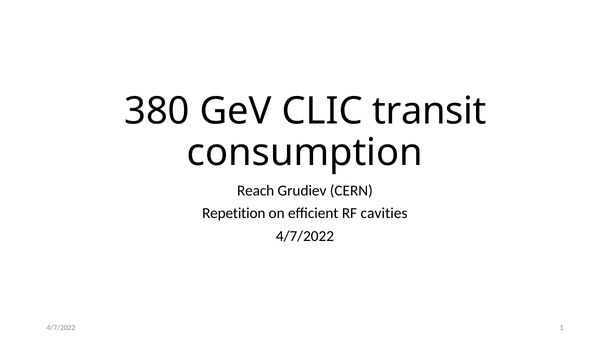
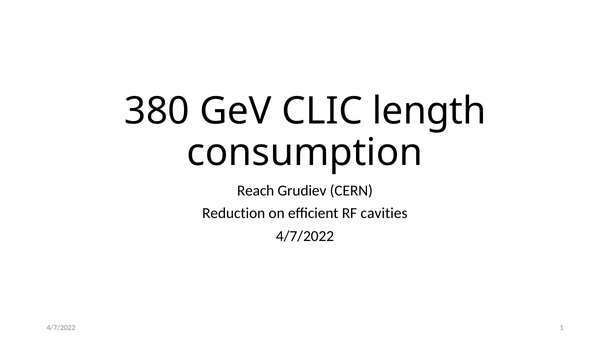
transit: transit -> length
Repetition: Repetition -> Reduction
